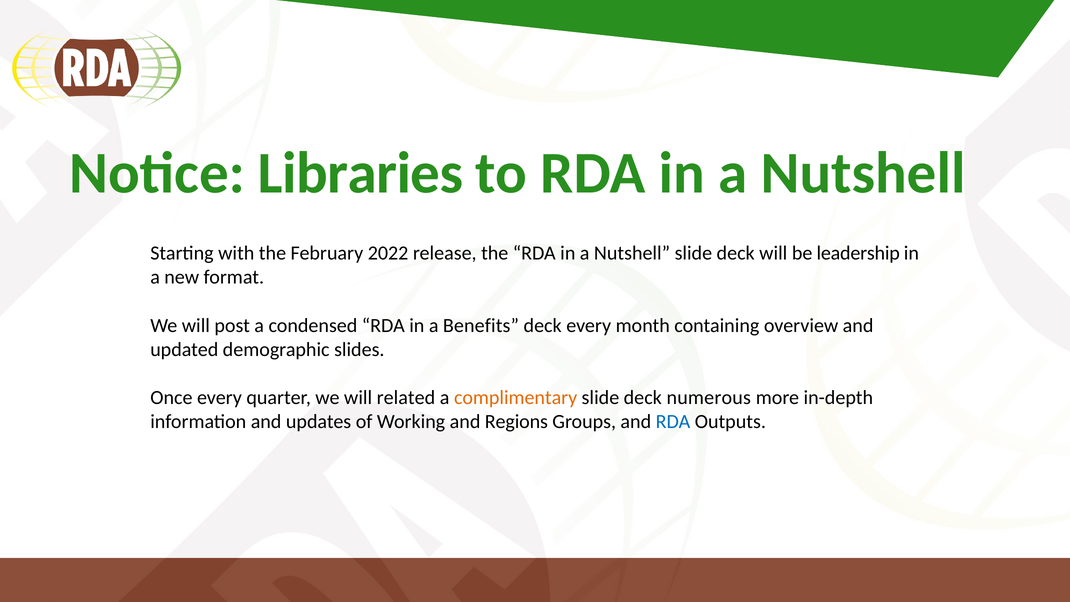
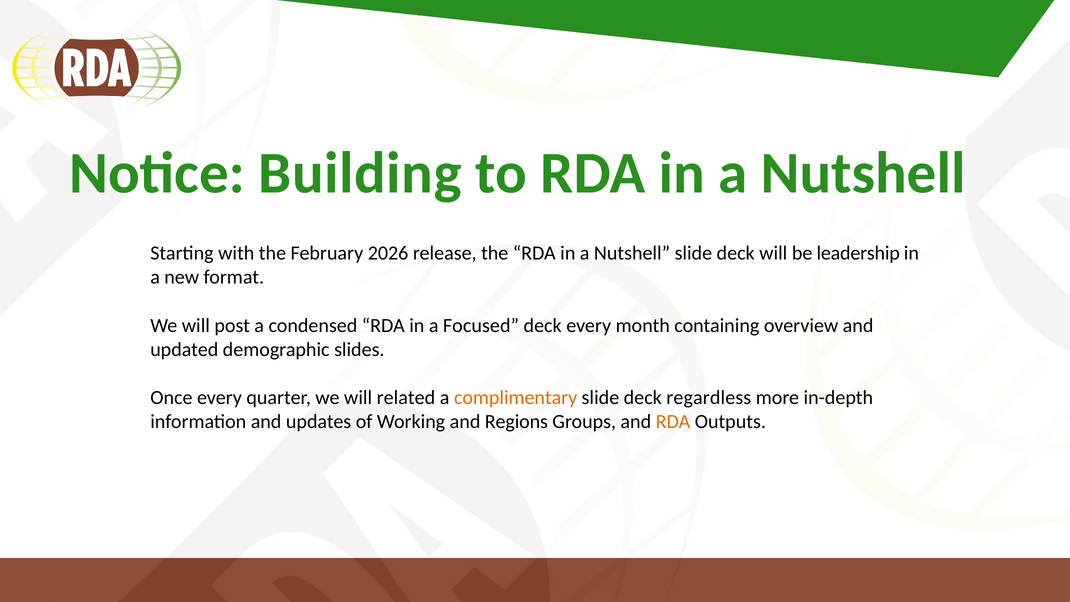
Libraries: Libraries -> Building
2022: 2022 -> 2026
Benefits: Benefits -> Focused
numerous: numerous -> regardless
RDA at (673, 422) colour: blue -> orange
